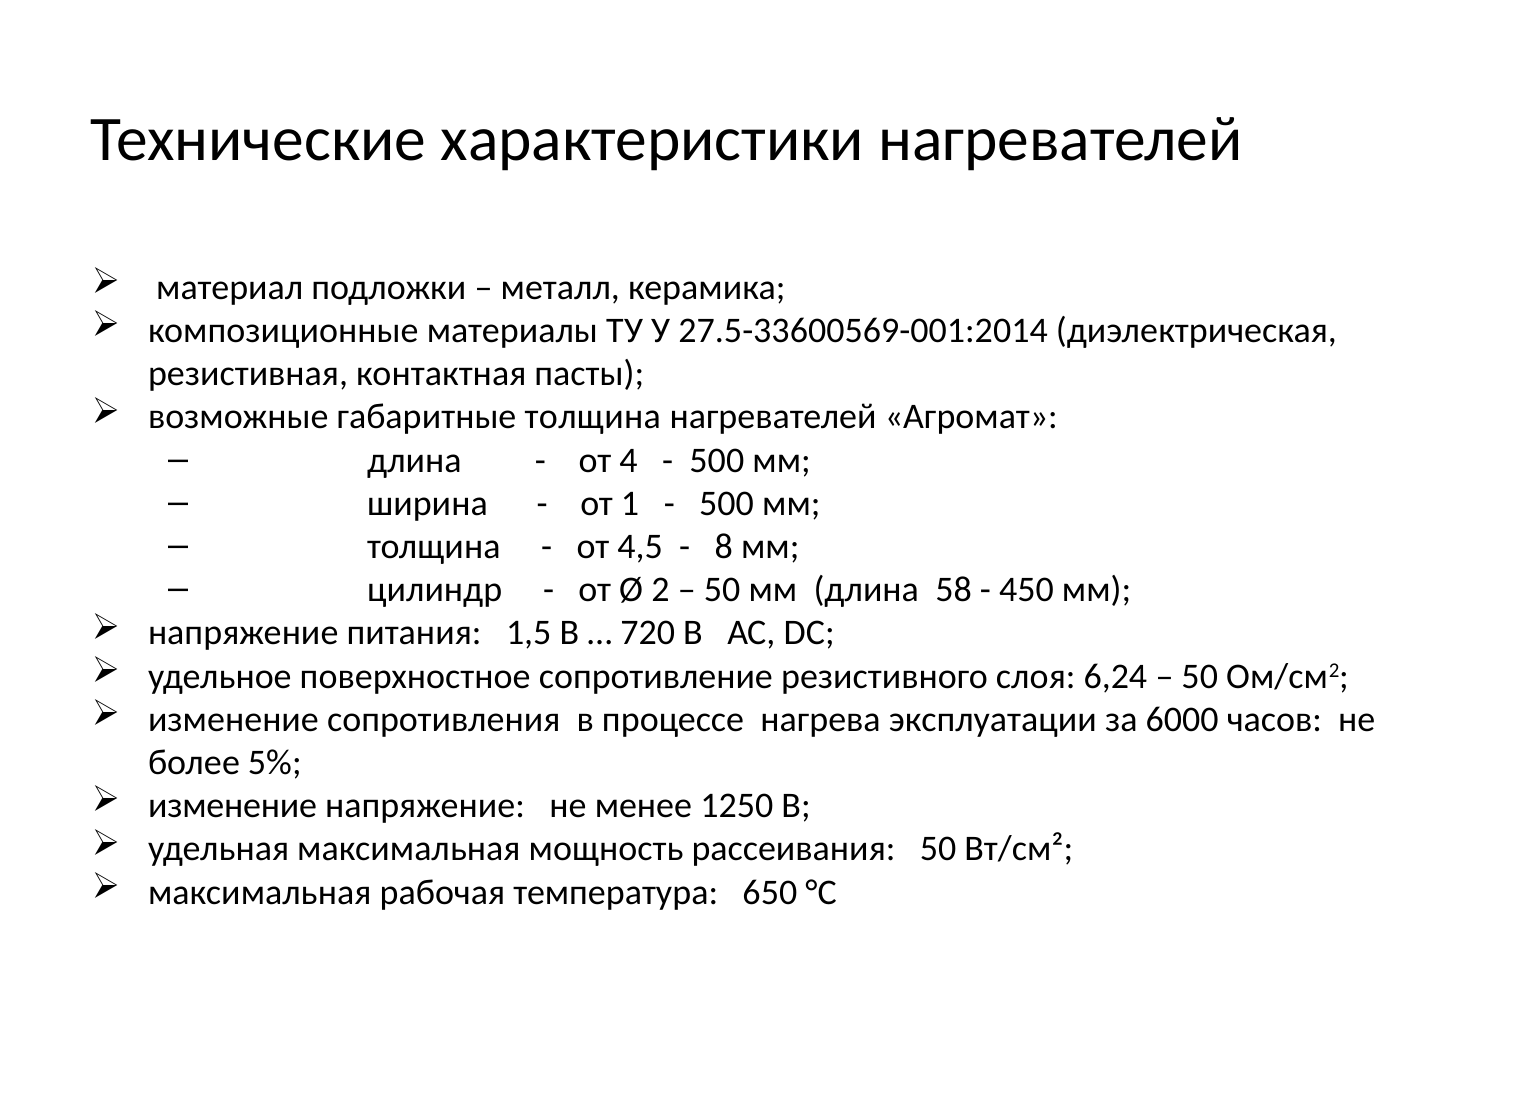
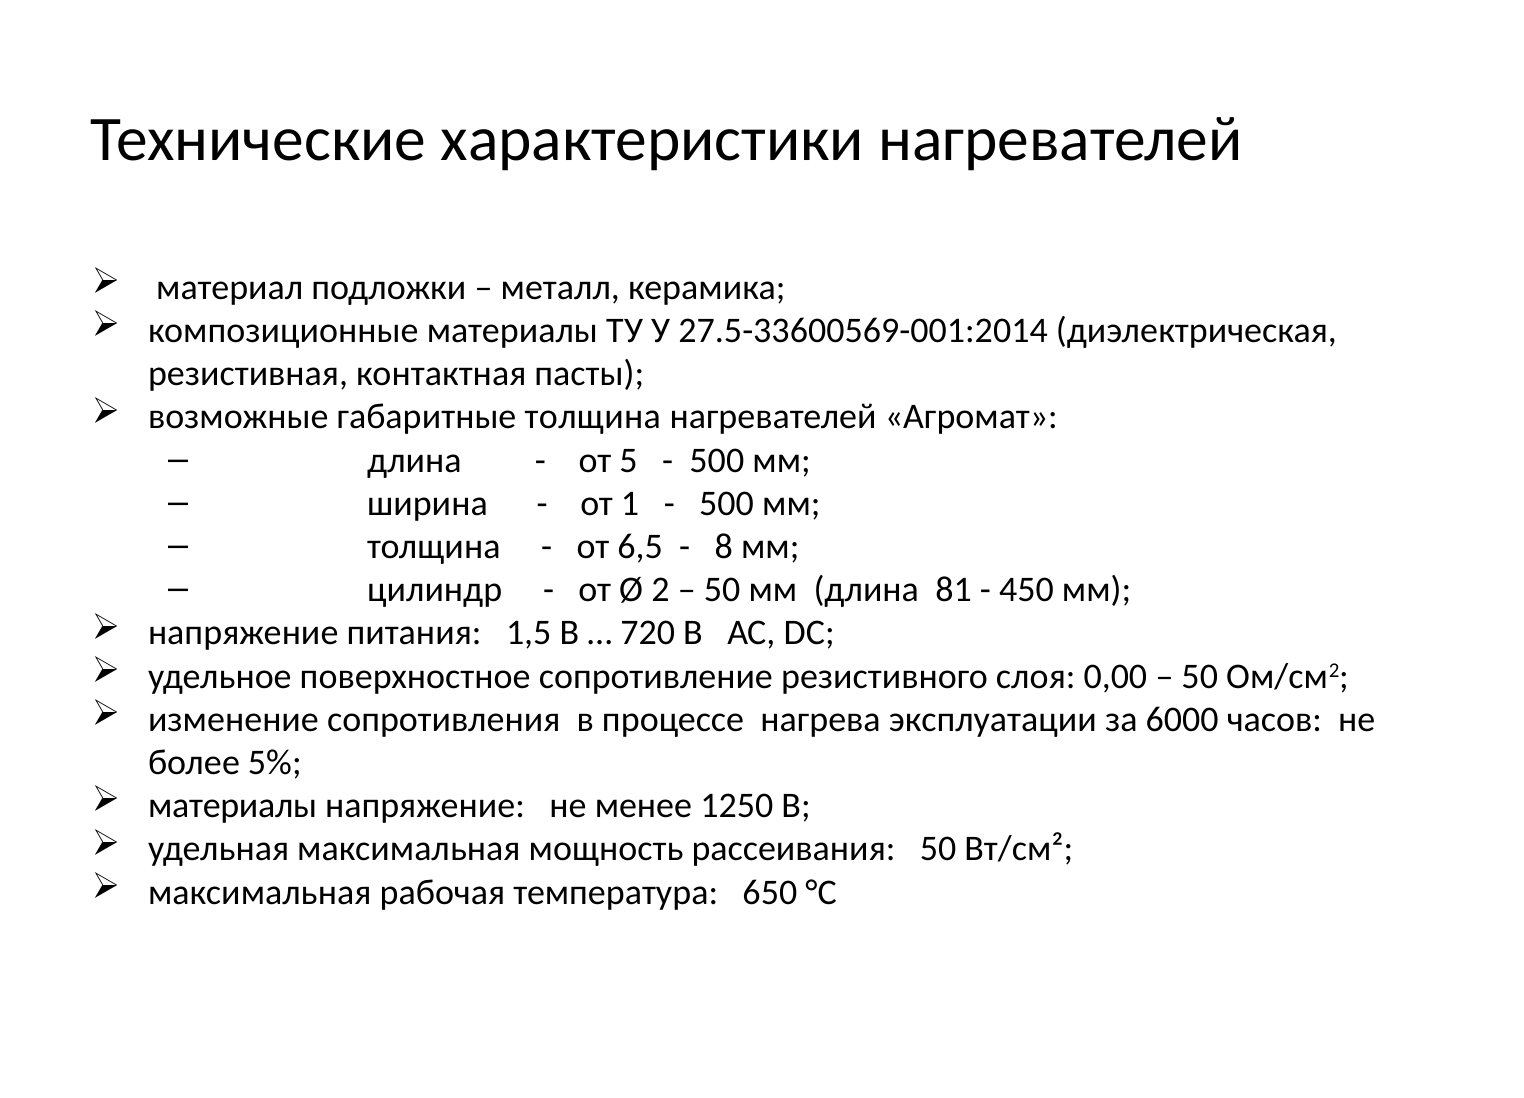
4: 4 -> 5
4,5: 4,5 -> 6,5
58: 58 -> 81
6,24: 6,24 -> 0,00
изменение at (233, 806): изменение -> материалы
